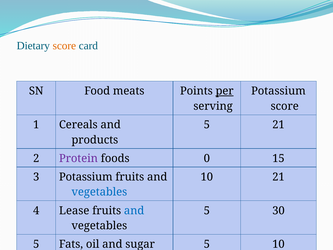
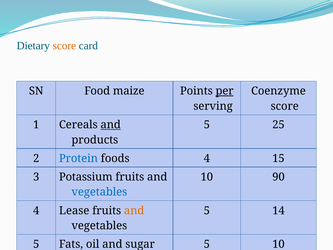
meats: meats -> maize
Potassium at (278, 91): Potassium -> Coenzyme
and at (111, 125) underline: none -> present
5 21: 21 -> 25
Protein colour: purple -> blue
foods 0: 0 -> 4
10 21: 21 -> 90
and at (134, 210) colour: blue -> orange
30: 30 -> 14
